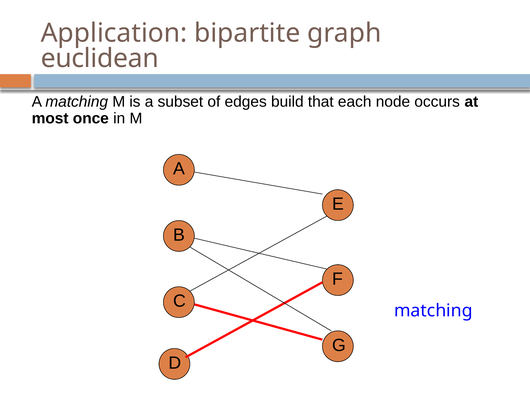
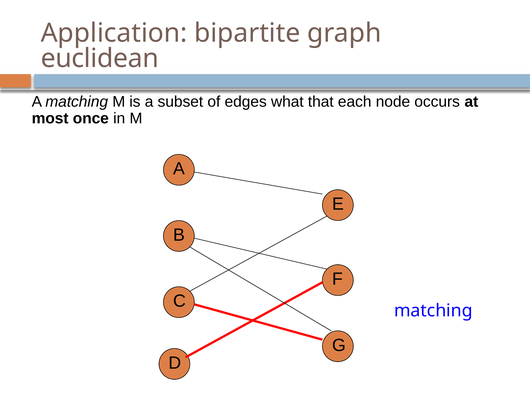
build: build -> what
